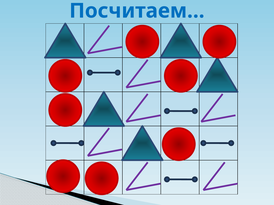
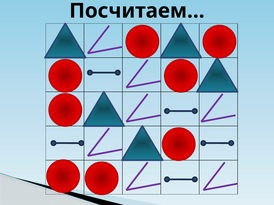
Посчитаем… colour: blue -> black
